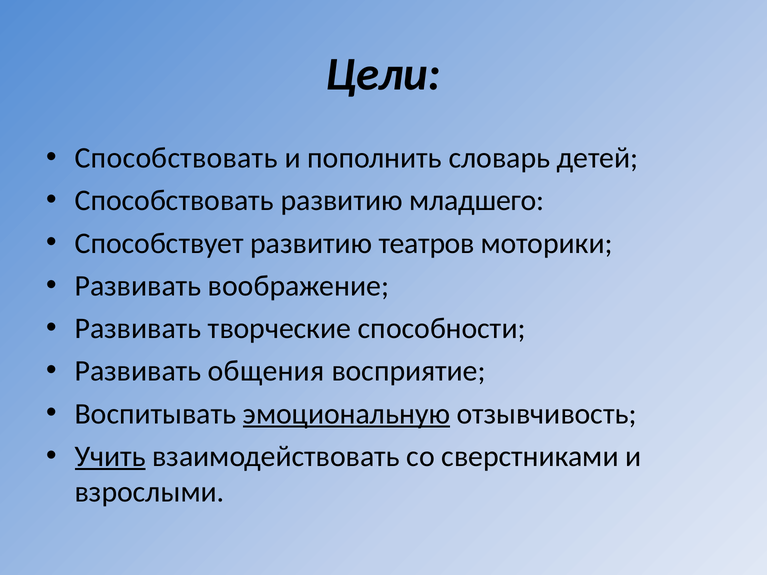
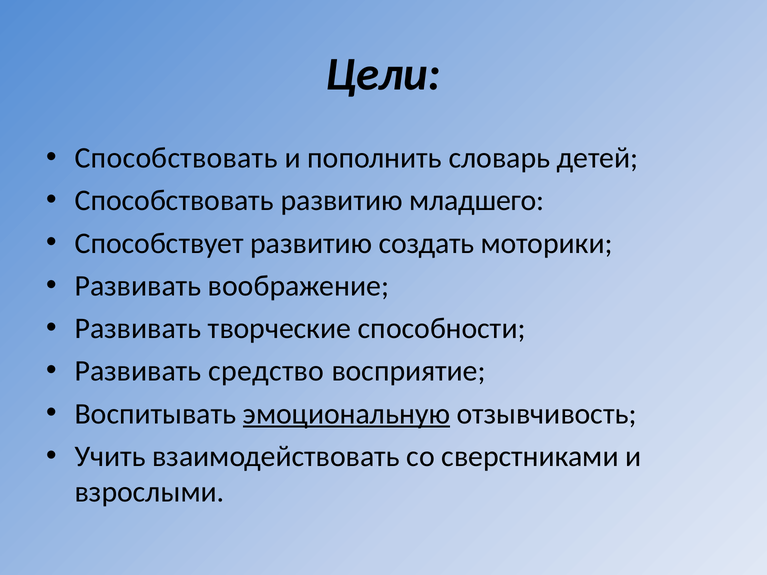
театров: театров -> создать
общения: общения -> средство
Учить underline: present -> none
